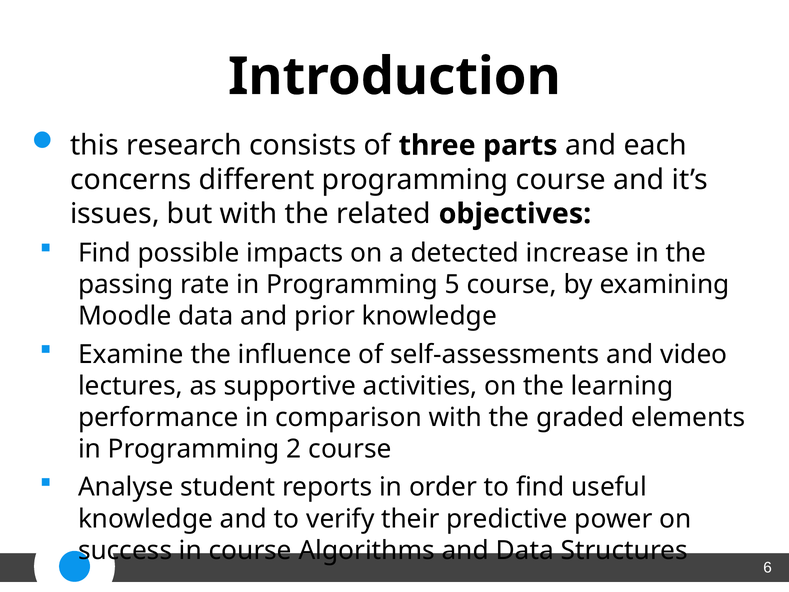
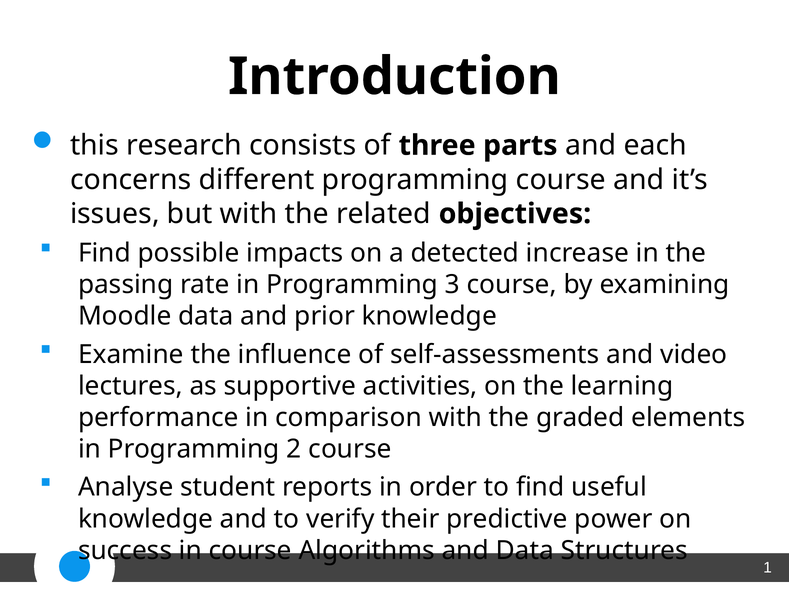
5: 5 -> 3
6: 6 -> 1
